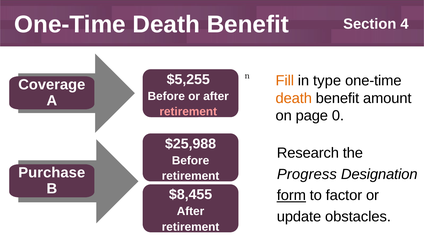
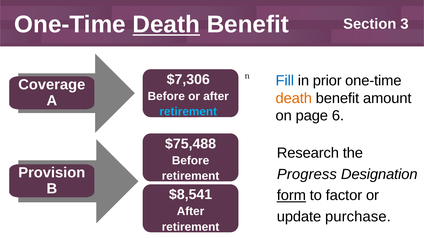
Death at (166, 25) underline: none -> present
4: 4 -> 3
$5,255: $5,255 -> $7,306
Fill colour: orange -> blue
type: type -> prior
retirement at (188, 112) colour: pink -> light blue
0: 0 -> 6
$25,988: $25,988 -> $75,488
Purchase: Purchase -> Provision
$8,455: $8,455 -> $8,541
obstacles: obstacles -> purchase
